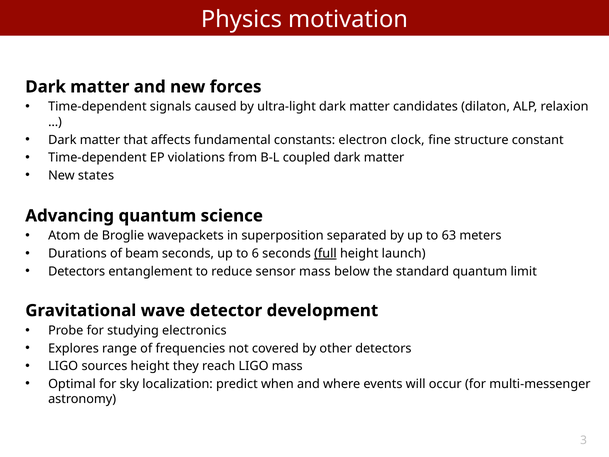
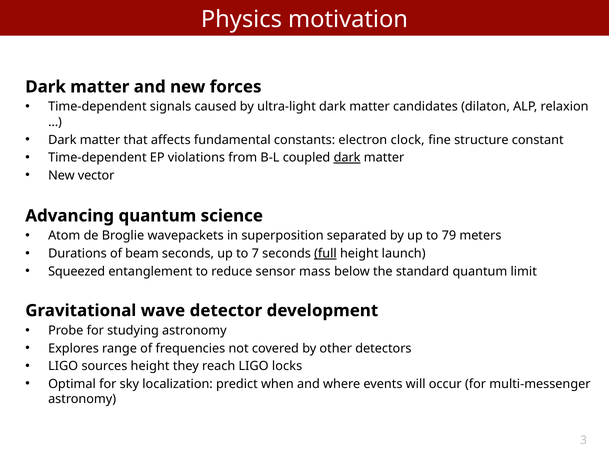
dark at (347, 158) underline: none -> present
states: states -> vector
63: 63 -> 79
6: 6 -> 7
Detectors at (77, 271): Detectors -> Squeezed
studying electronics: electronics -> astronomy
LIGO mass: mass -> locks
